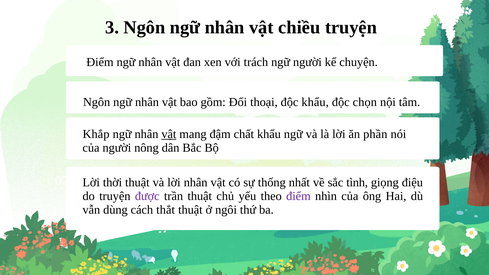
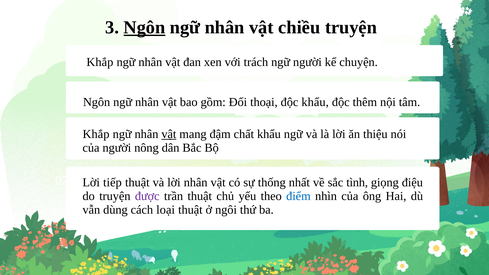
Ngôn at (144, 27) underline: none -> present
Điểm at (100, 62): Điểm -> Khắp
chọn: chọn -> thêm
phần: phần -> thiệu
thời: thời -> tiếp
điểm at (298, 196) colour: purple -> blue
thắt: thắt -> loại
